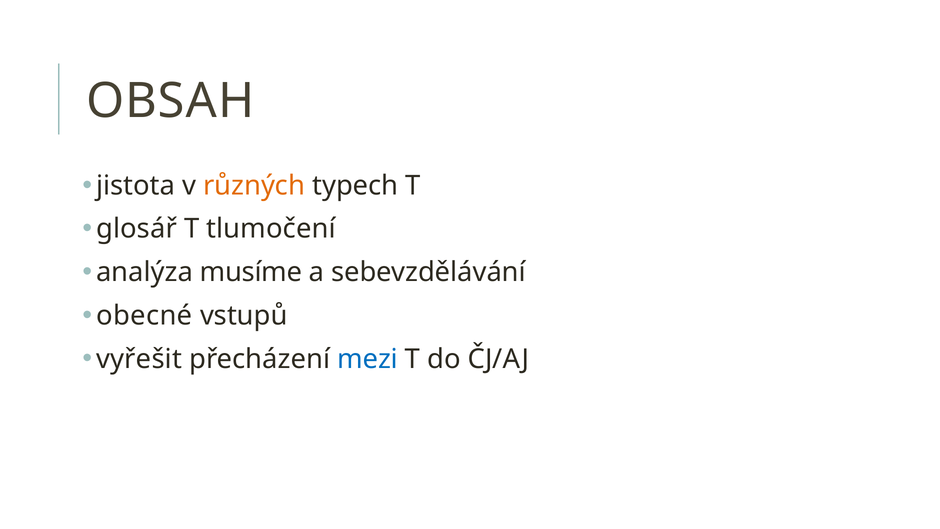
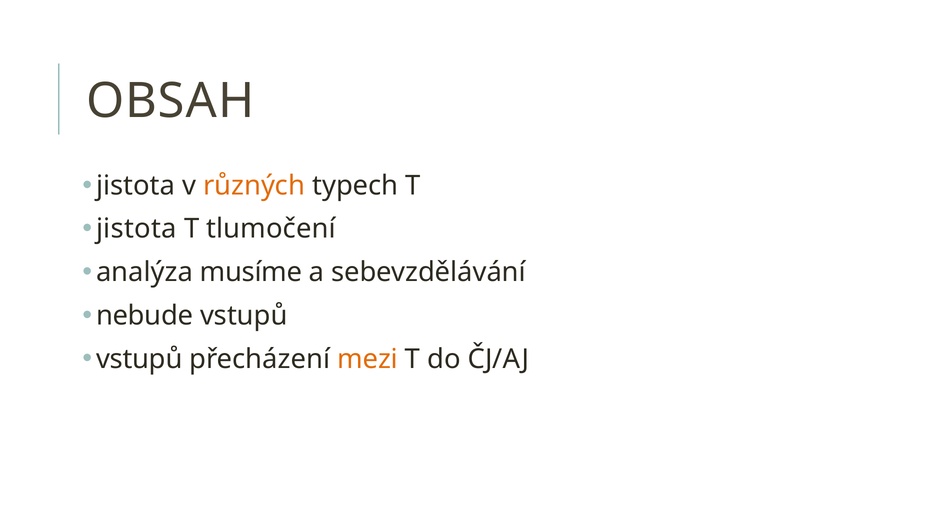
glosář at (136, 229): glosář -> jistota
obecné: obecné -> nebude
vyřešit at (139, 359): vyřešit -> vstupů
mezi colour: blue -> orange
